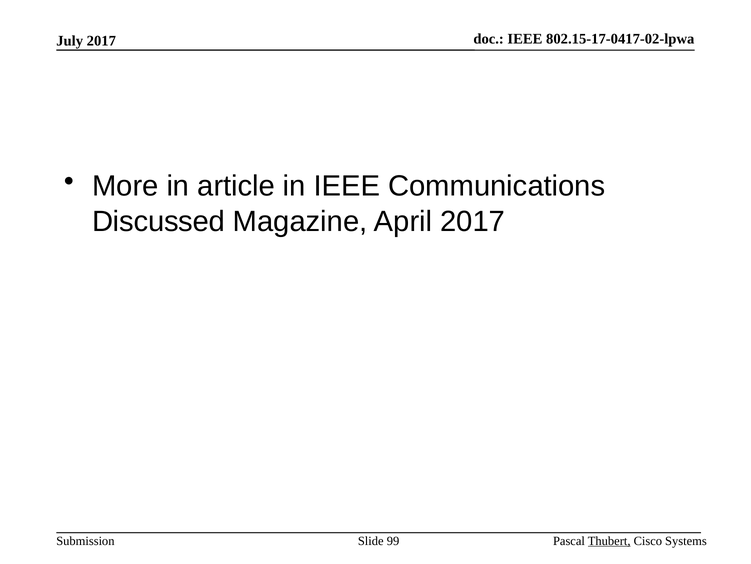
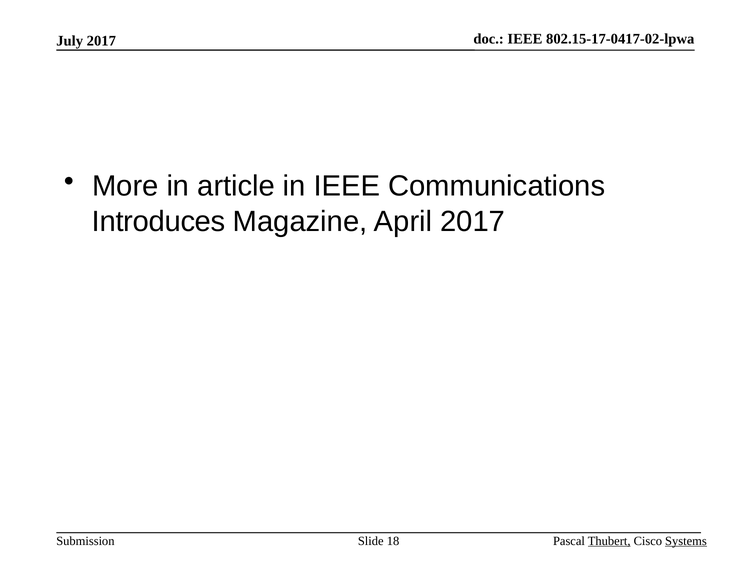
Discussed: Discussed -> Introduces
Systems underline: none -> present
99: 99 -> 18
